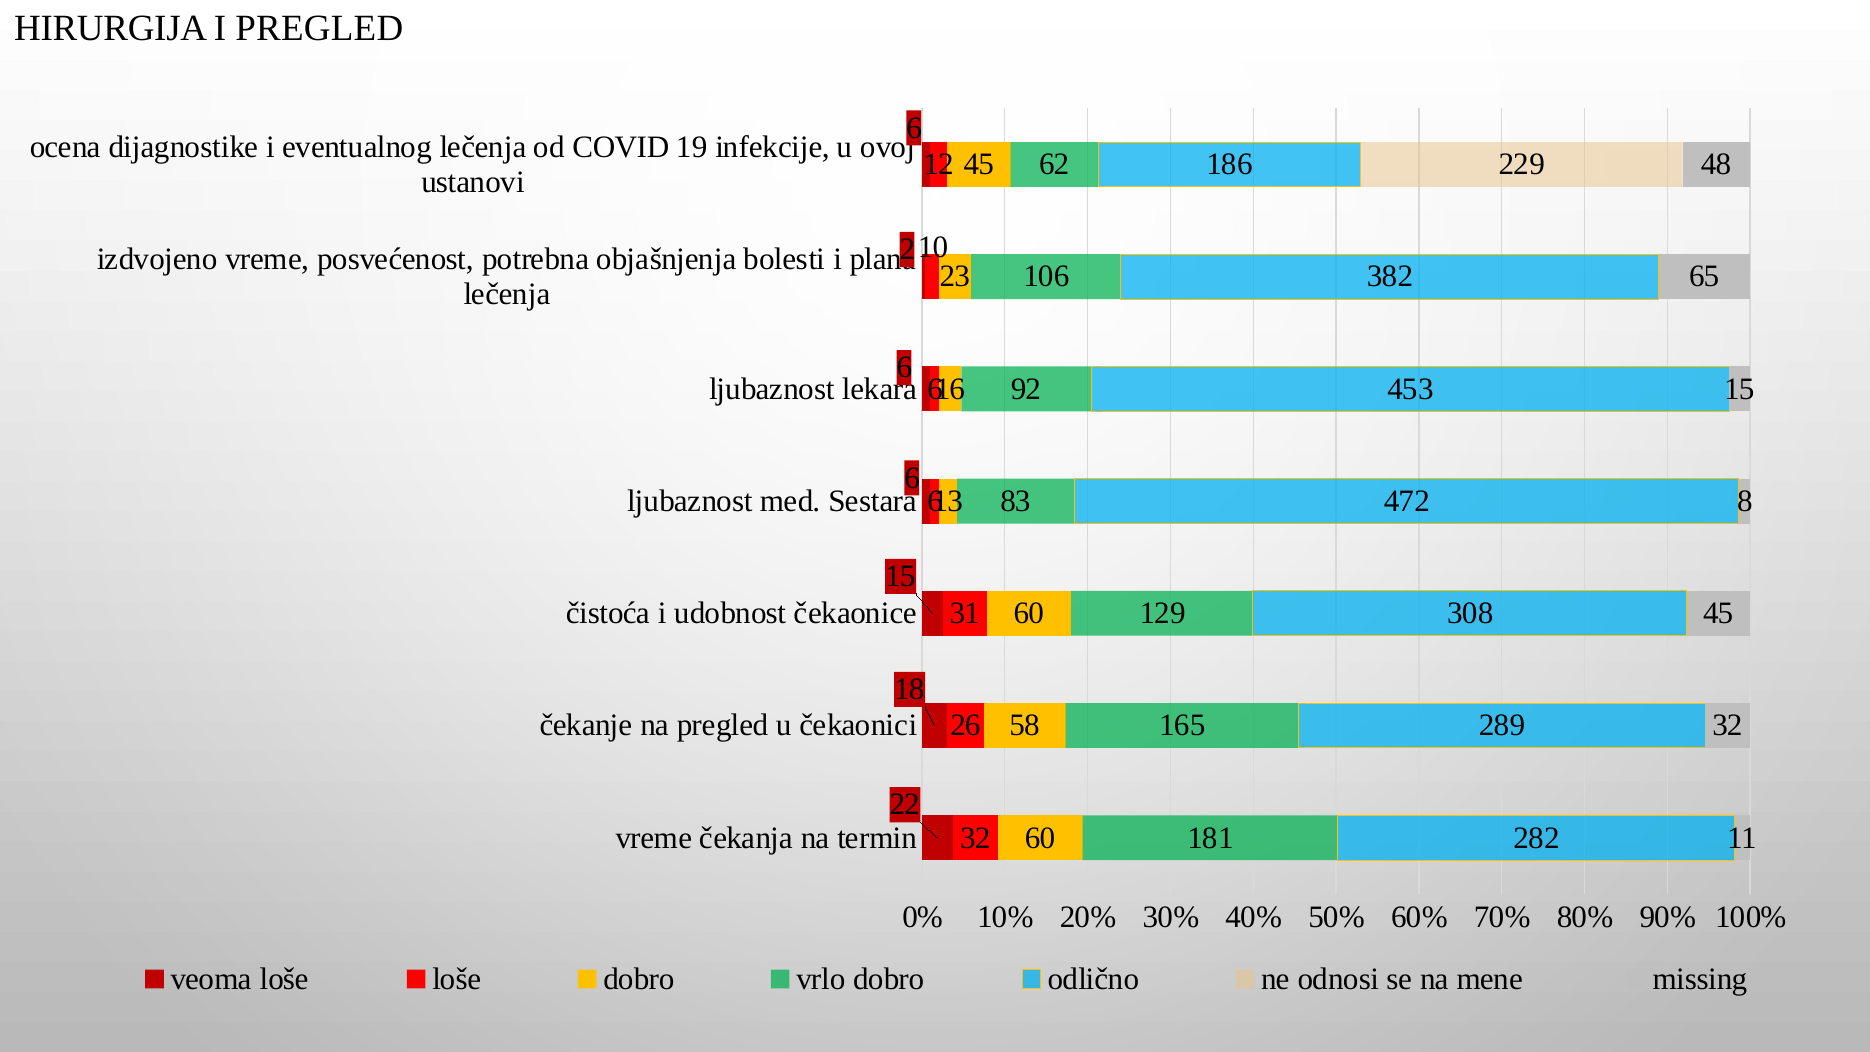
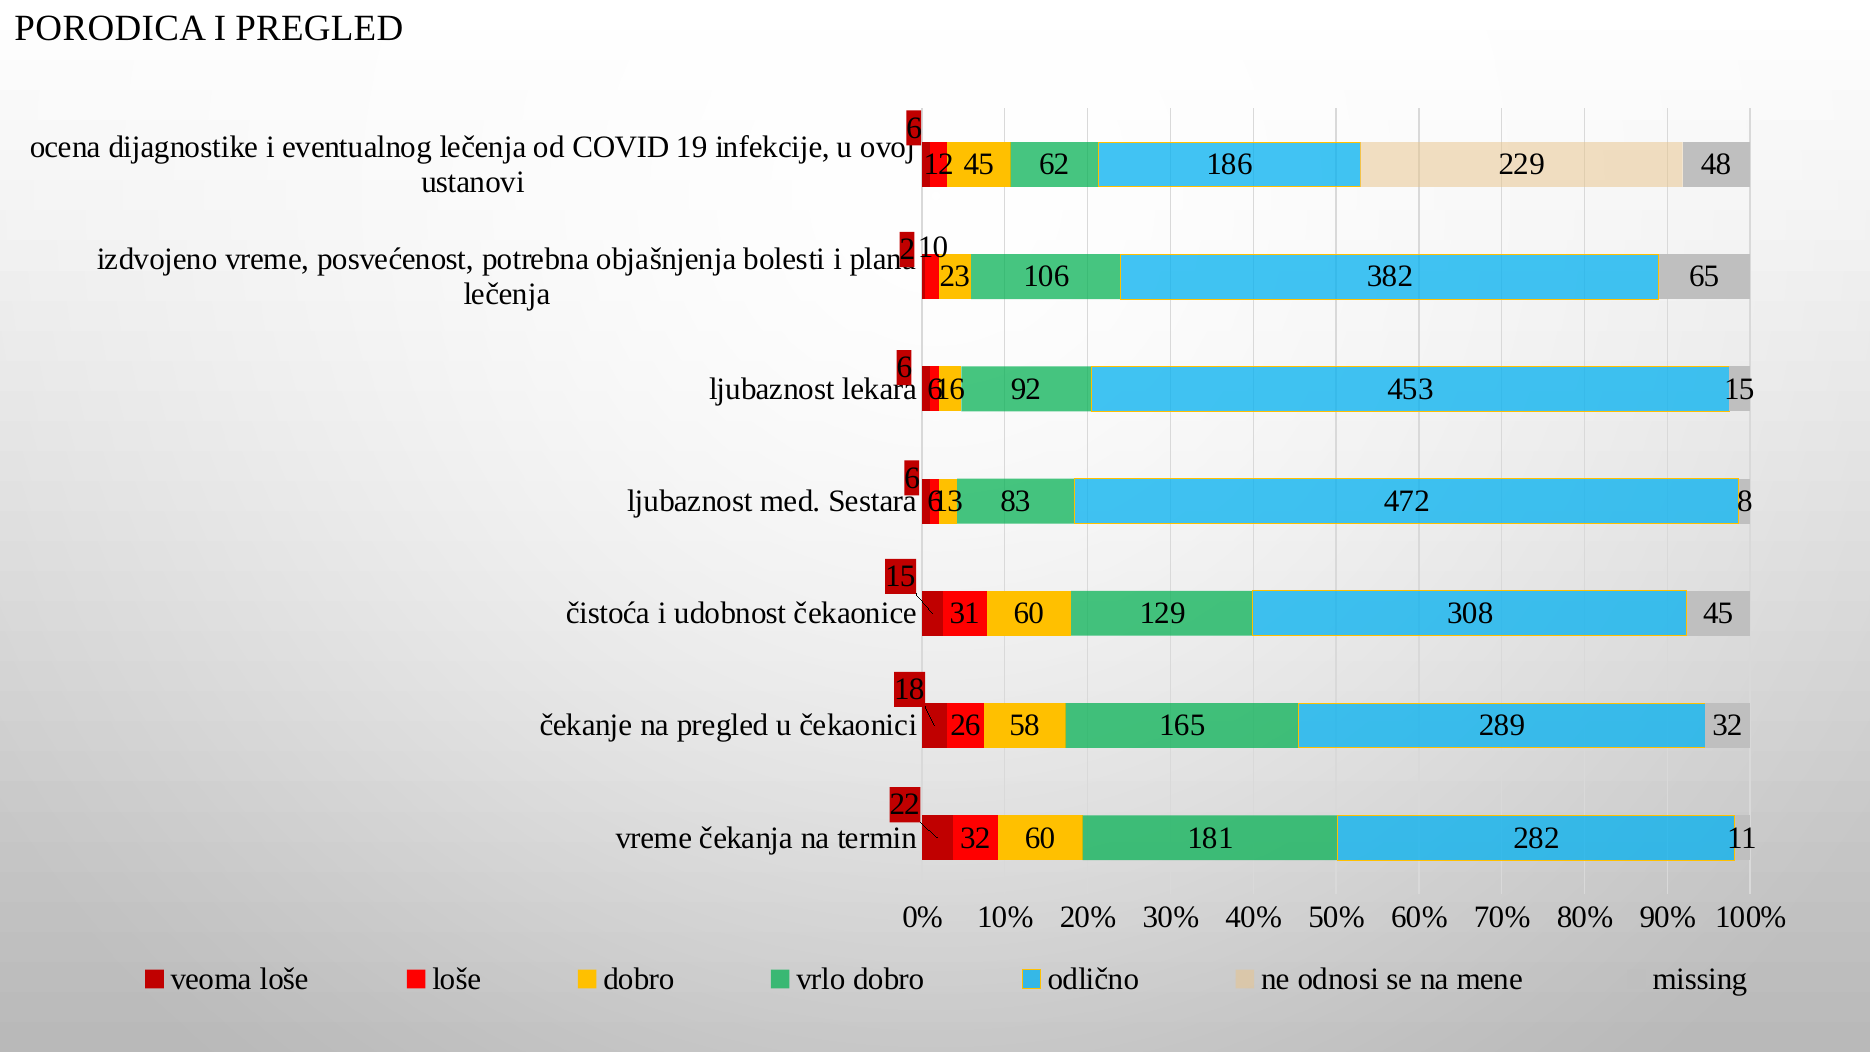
HIRURGIJA: HIRURGIJA -> PORODICA
